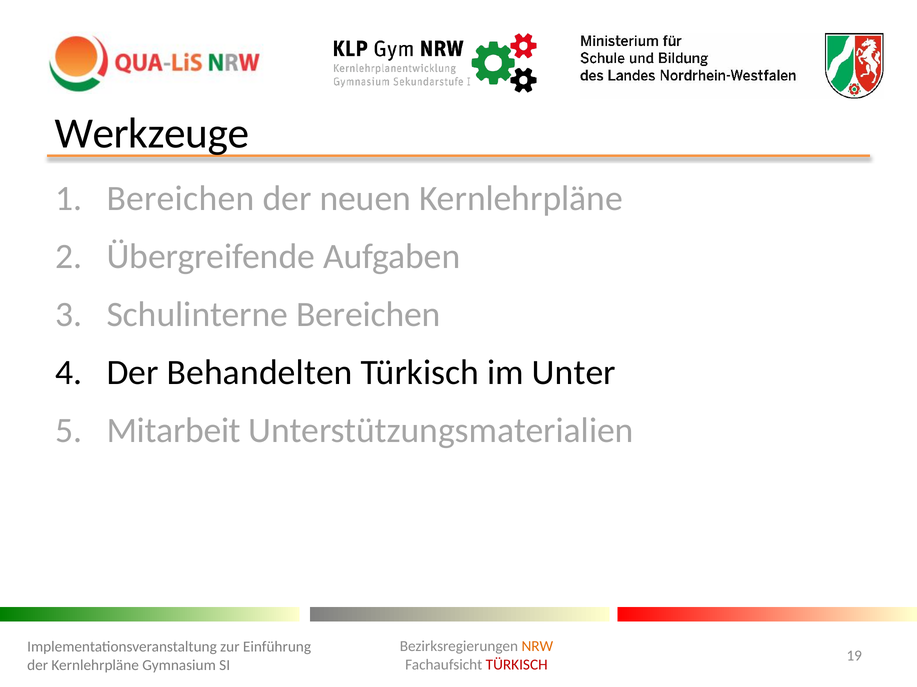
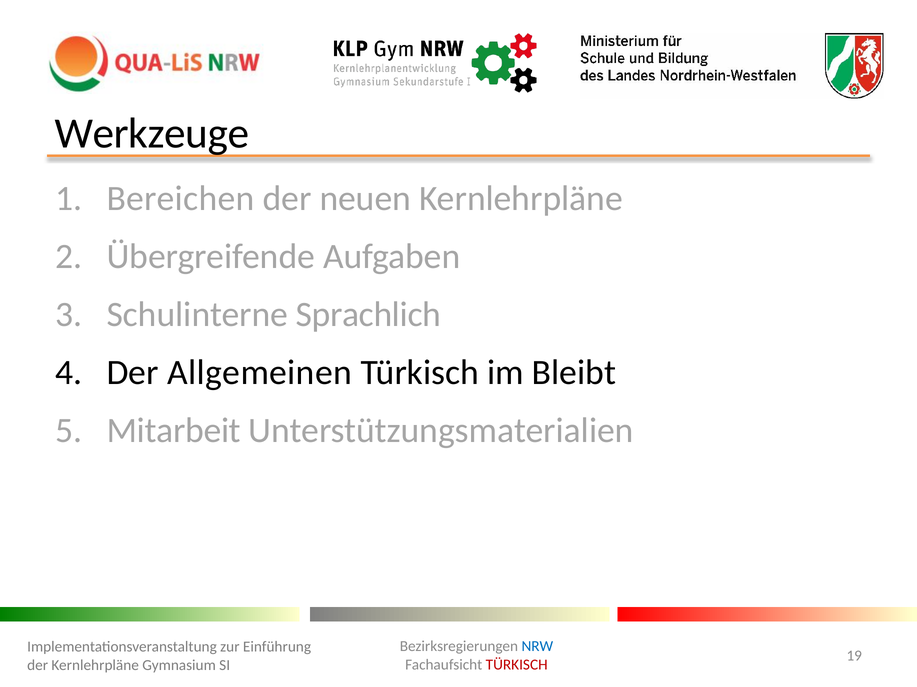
Schulinterne Bereichen: Bereichen -> Sprachlich
Behandelten: Behandelten -> Allgemeinen
Unter: Unter -> Bleibt
NRW colour: orange -> blue
